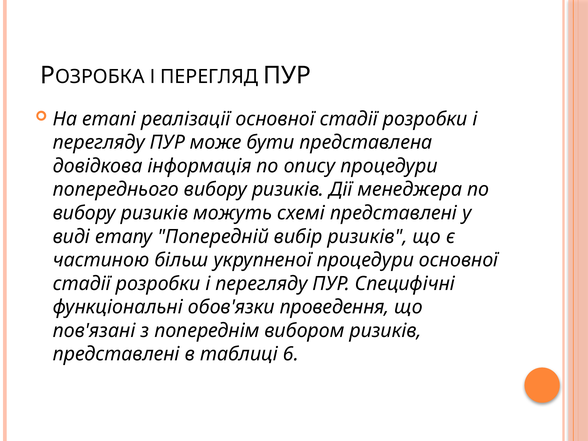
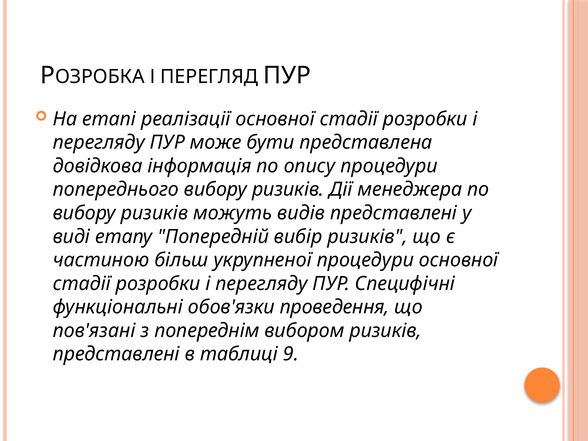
схемі: схемі -> видів
6: 6 -> 9
